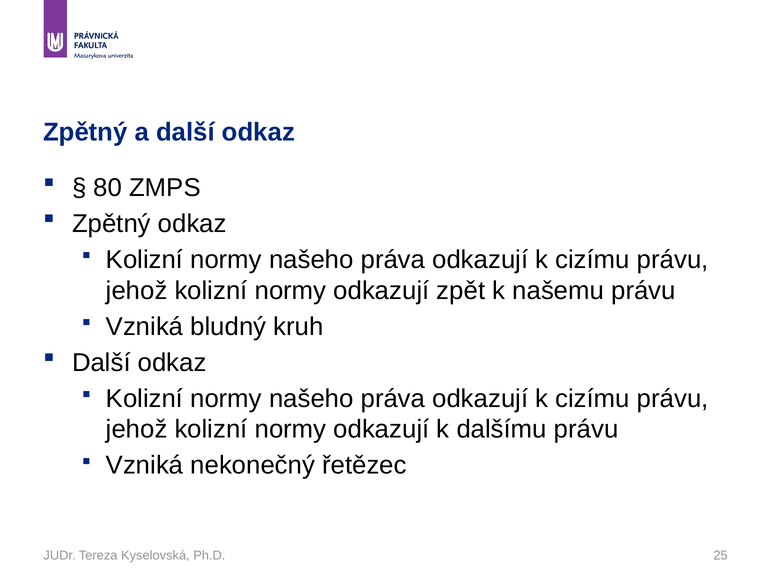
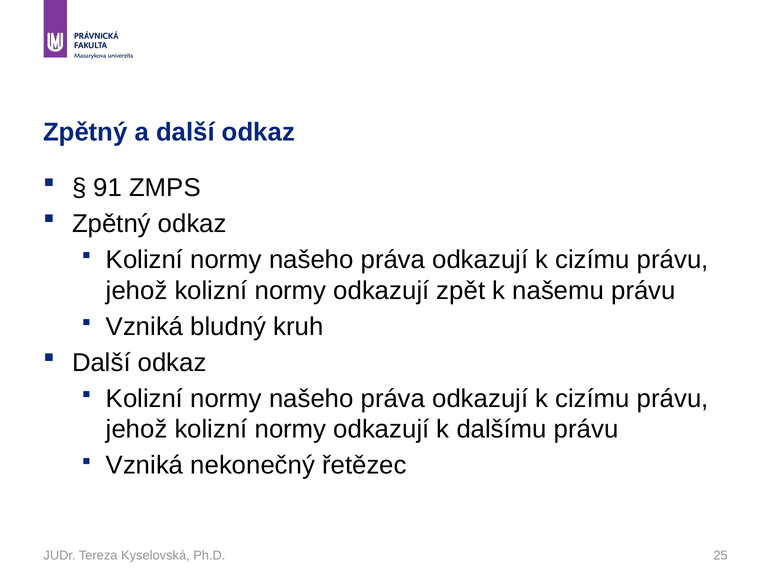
80: 80 -> 91
